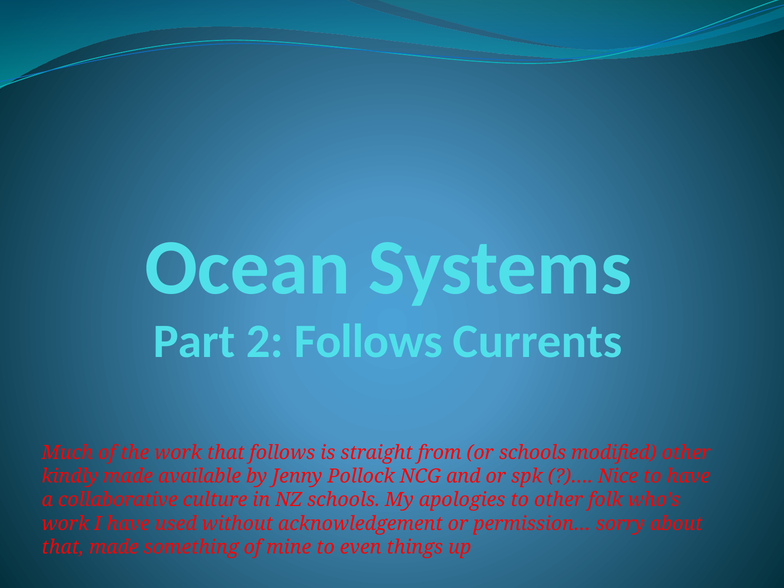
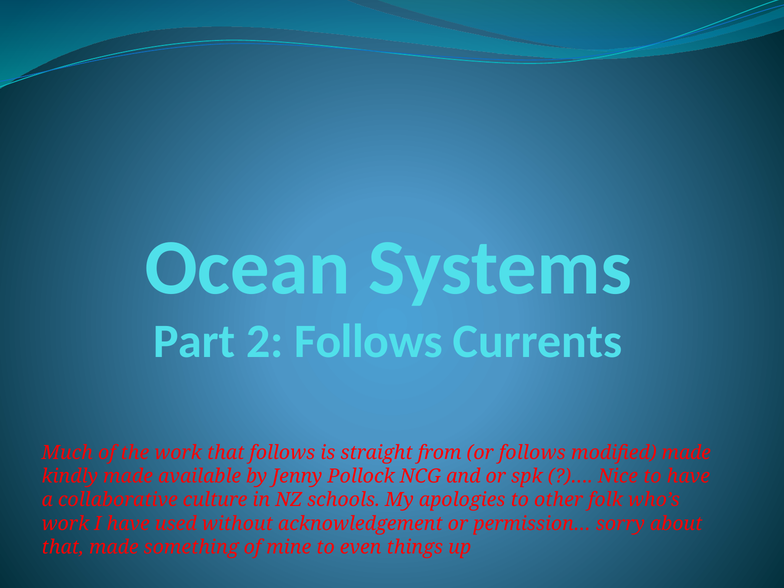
or schools: schools -> follows
modified other: other -> made
